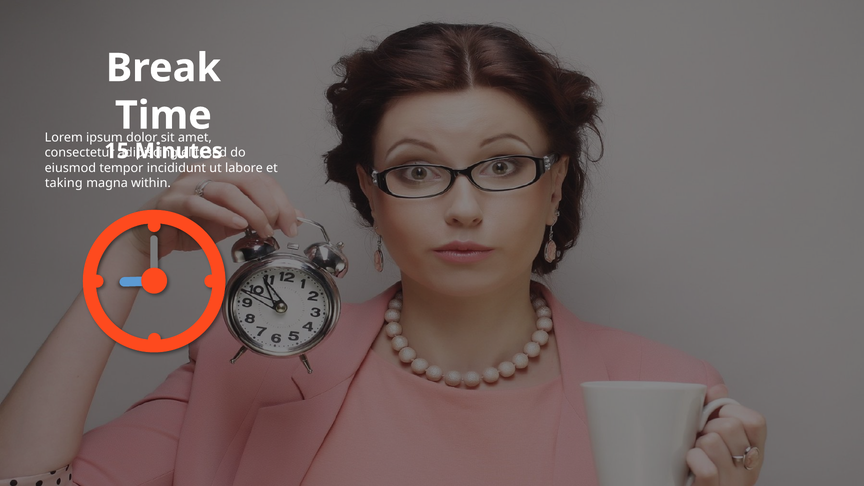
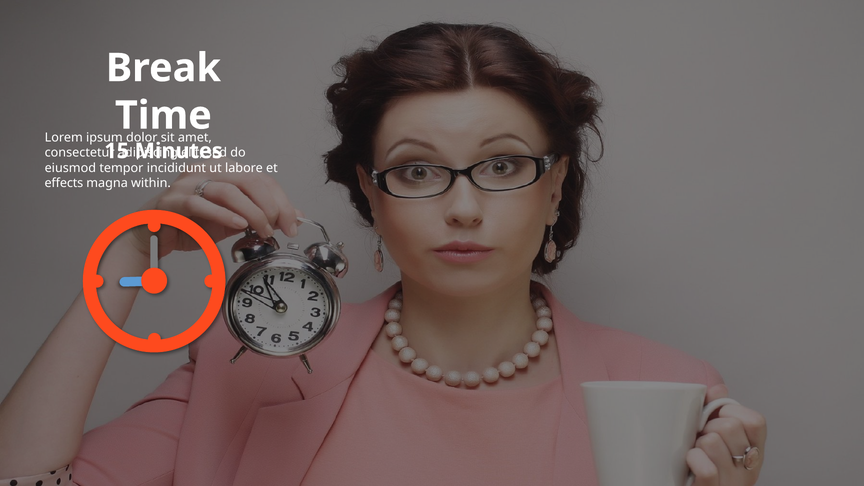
taking: taking -> effects
